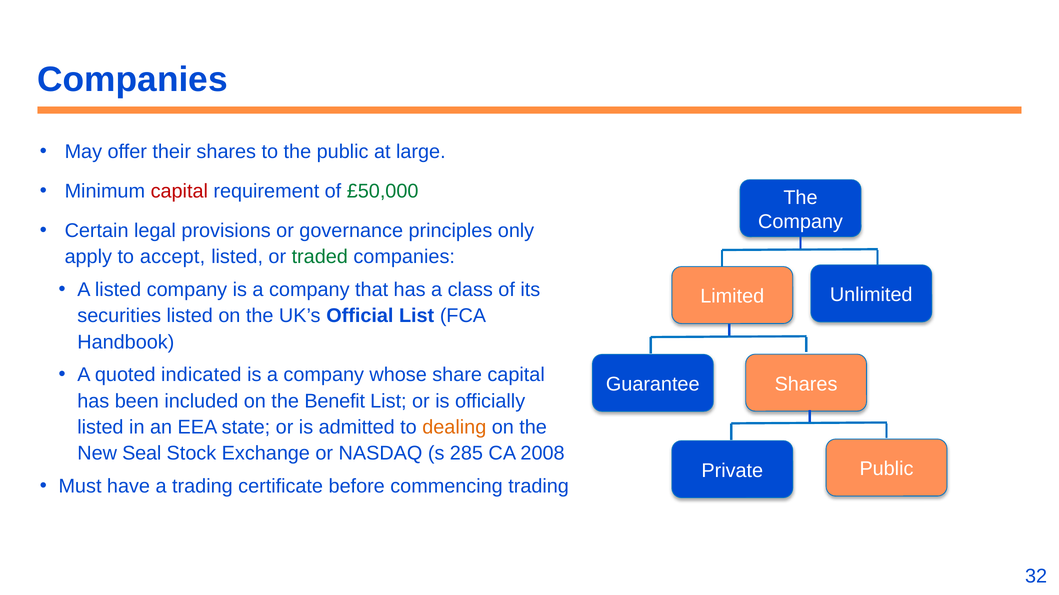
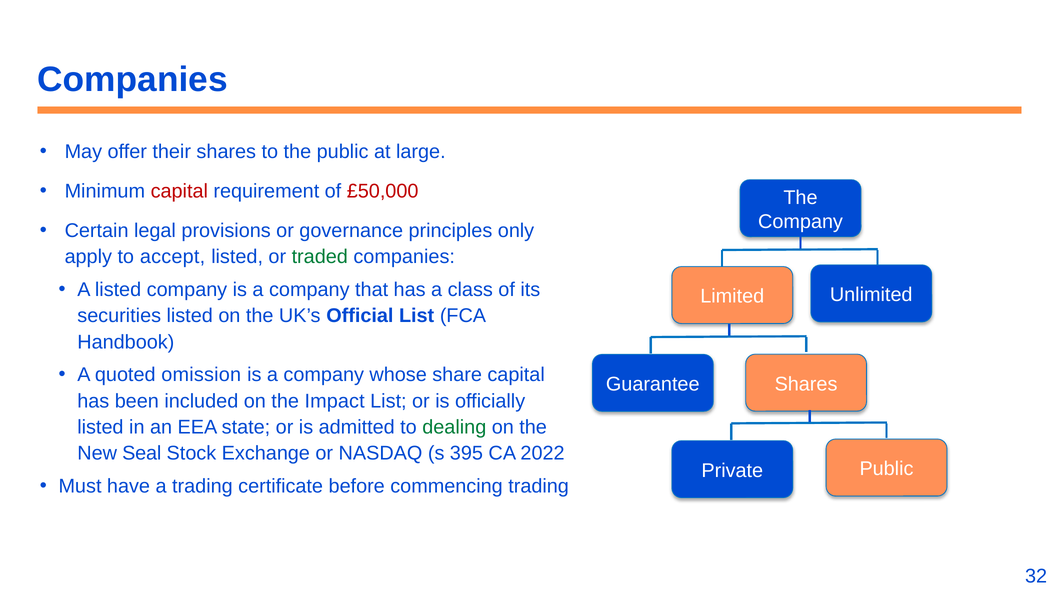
£50,000 colour: green -> red
indicated: indicated -> omission
Benefit: Benefit -> Impact
dealing colour: orange -> green
285: 285 -> 395
2008: 2008 -> 2022
